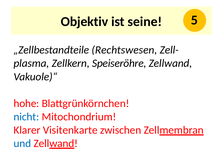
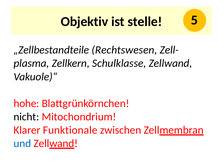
seine: seine -> stelle
Speiseröhre: Speiseröhre -> Schulklasse
nicht colour: blue -> black
Visitenkarte: Visitenkarte -> Funktionale
